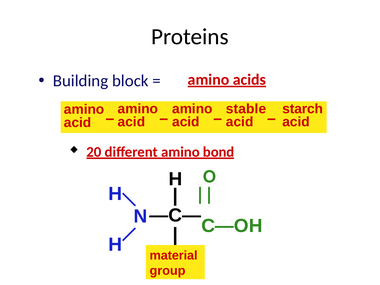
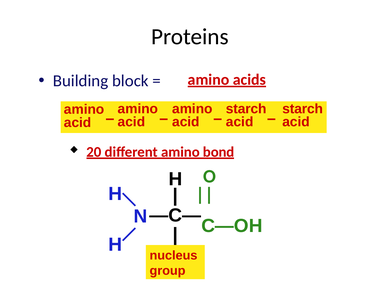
stable at (246, 109): stable -> starch
material: material -> nucleus
